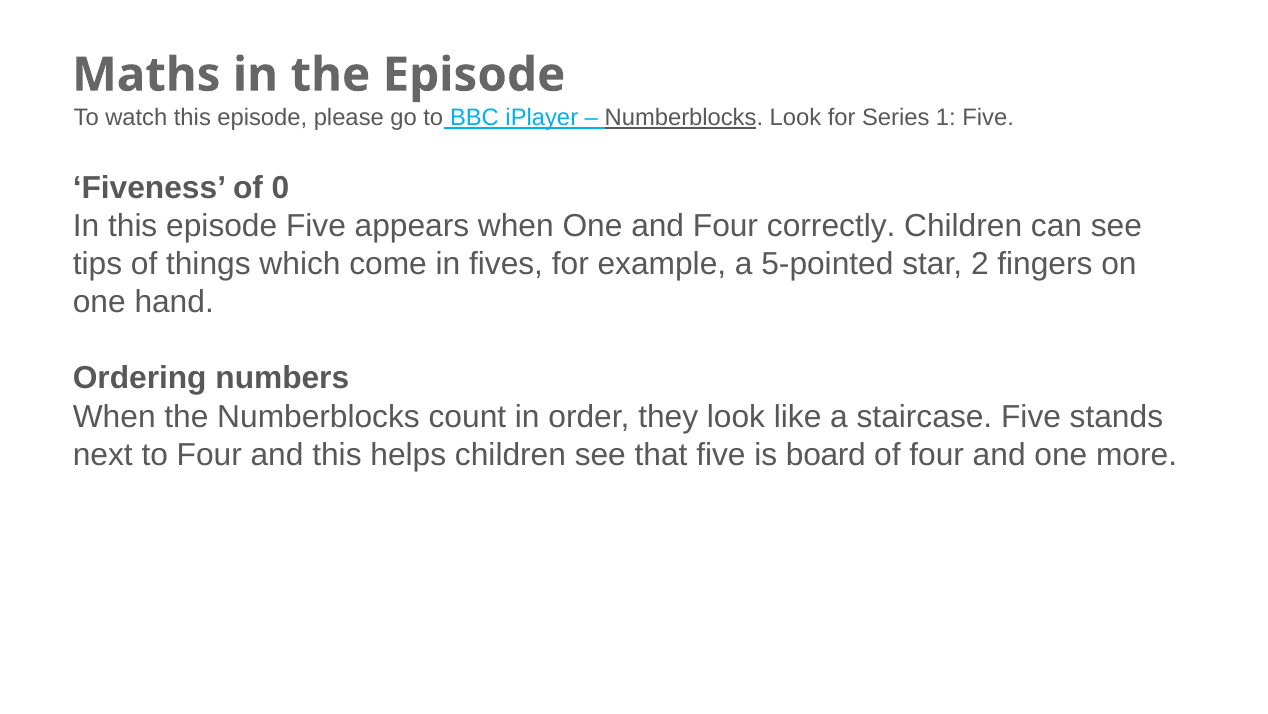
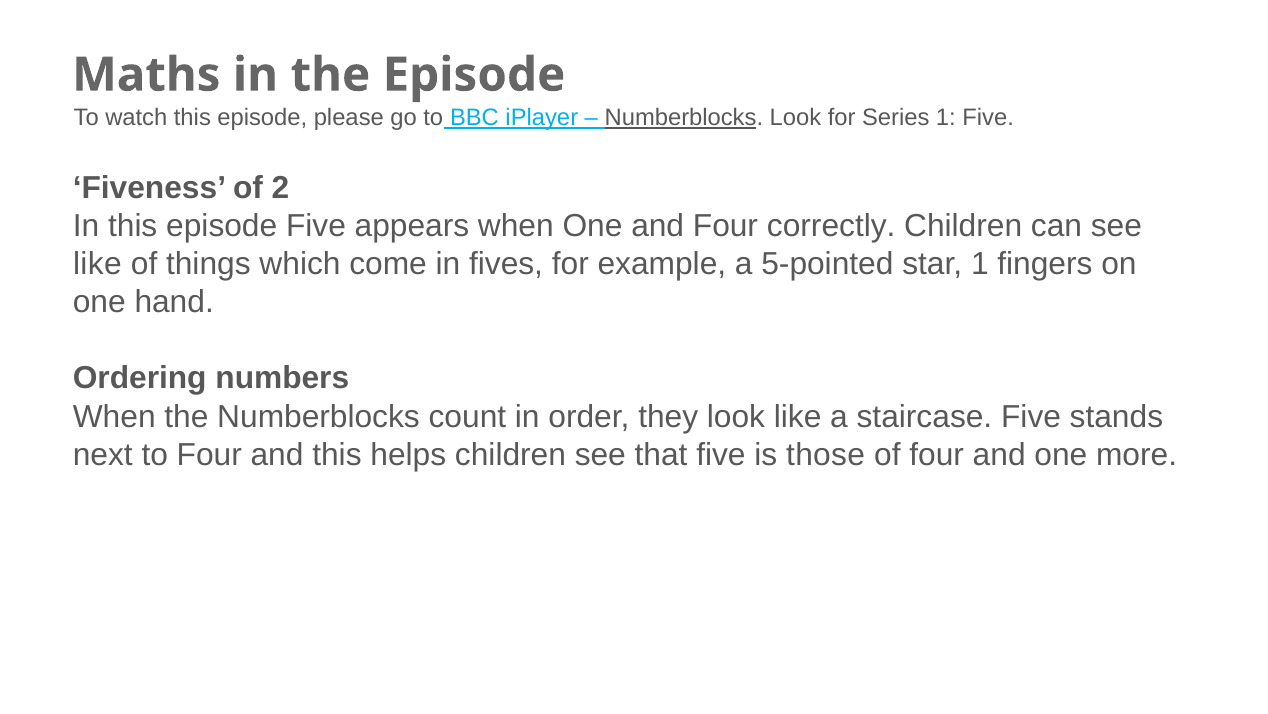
0: 0 -> 2
tips at (98, 264): tips -> like
star 2: 2 -> 1
board: board -> those
